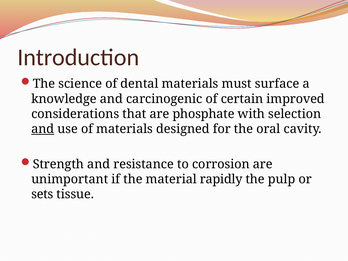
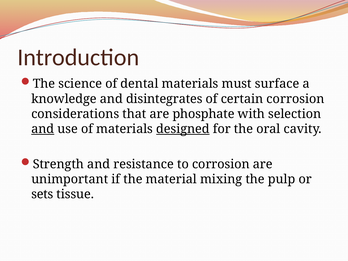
carcinogenic: carcinogenic -> disintegrates
certain improved: improved -> corrosion
designed underline: none -> present
rapidly: rapidly -> mixing
